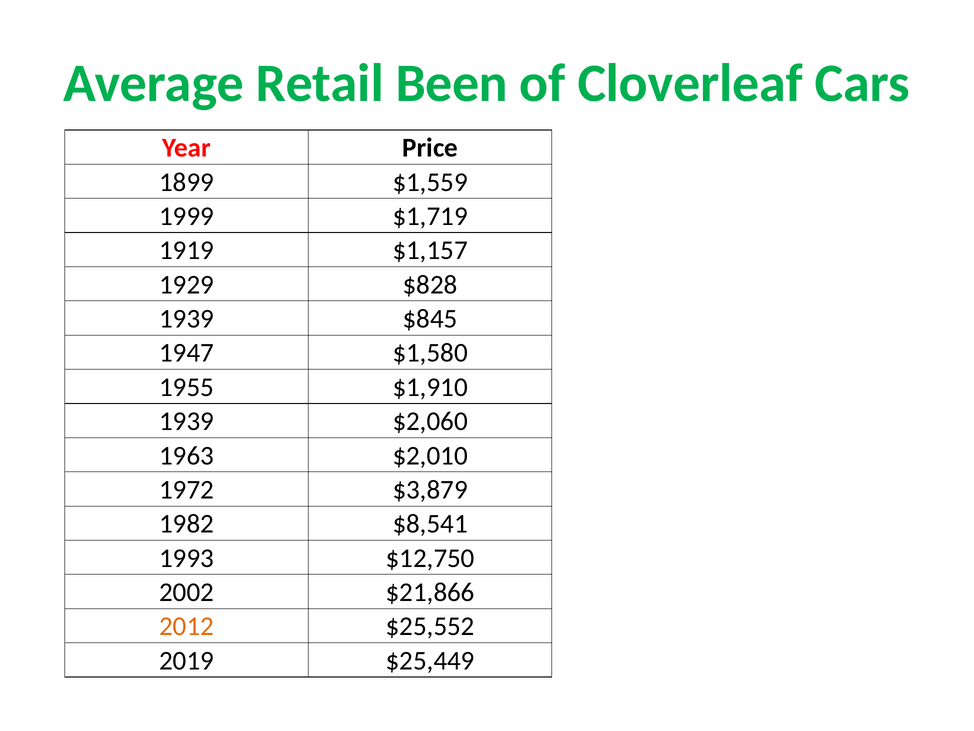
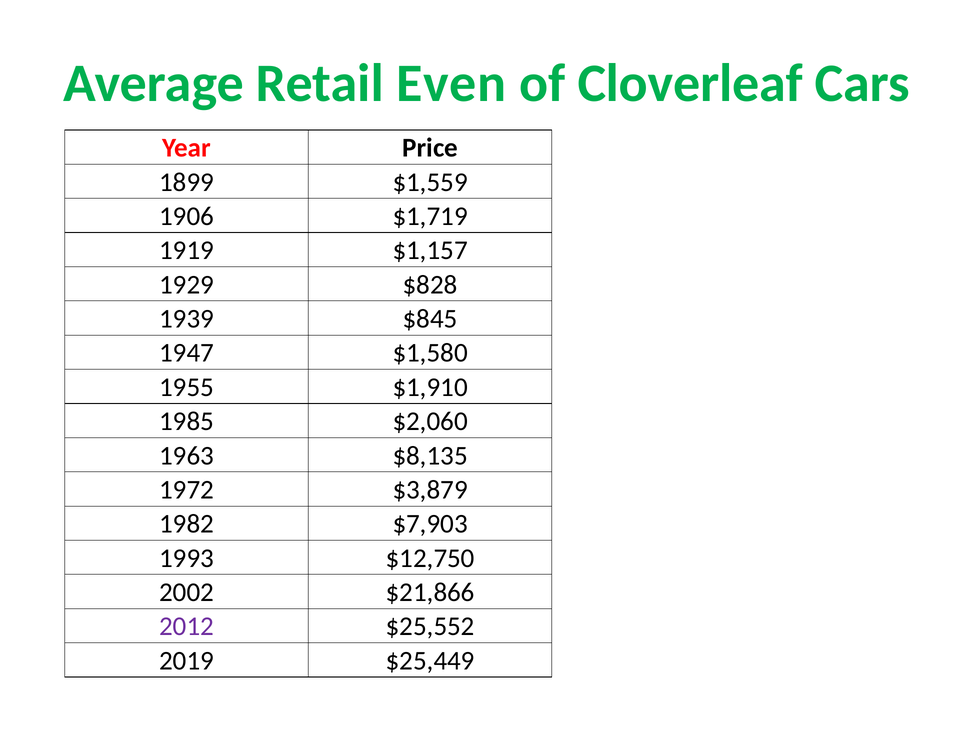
Been: Been -> Even
1999: 1999 -> 1906
1939 at (187, 421): 1939 -> 1985
$2,010: $2,010 -> $8,135
$8,541: $8,541 -> $7,903
2012 colour: orange -> purple
